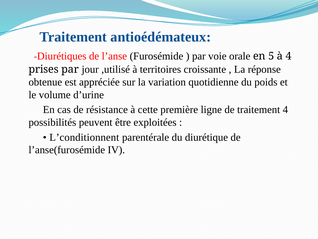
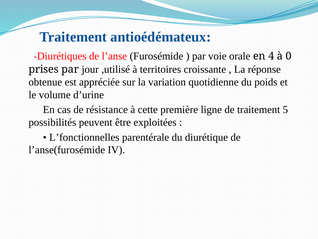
5: 5 -> 4
à 4: 4 -> 0
traitement 4: 4 -> 5
L’conditionnent: L’conditionnent -> L’fonctionnelles
